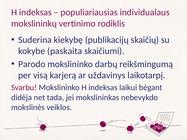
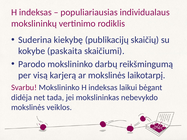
ar uždavinys: uždavinys -> mokslinės
